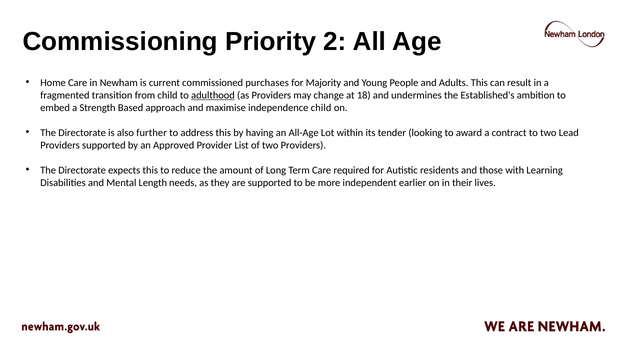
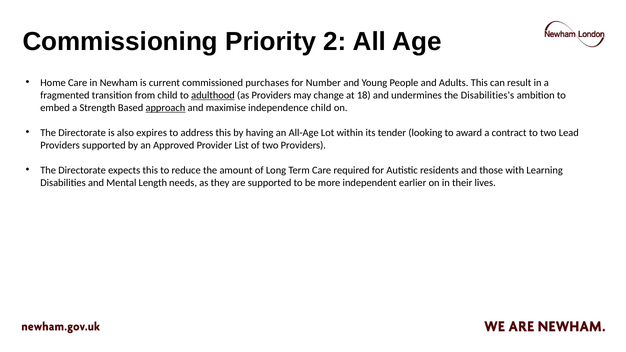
Majority: Majority -> Number
Established's: Established's -> Disabilities's
approach underline: none -> present
further: further -> expires
